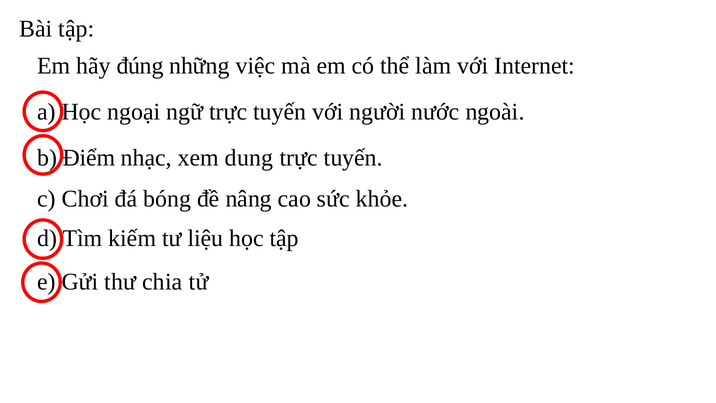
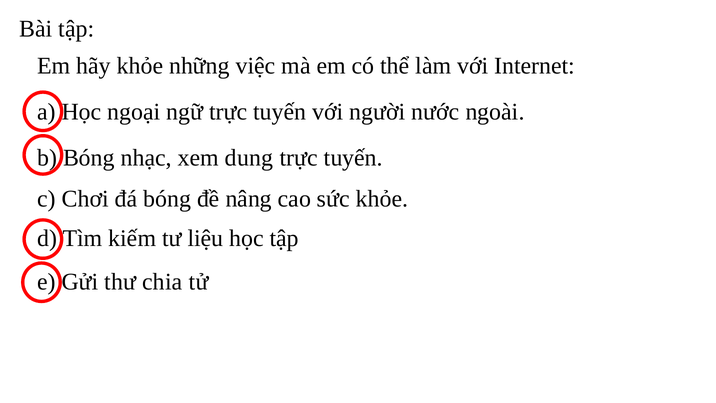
hãy đúng: đúng -> khỏe
Điểm at (89, 158): Điểm -> Bóng
